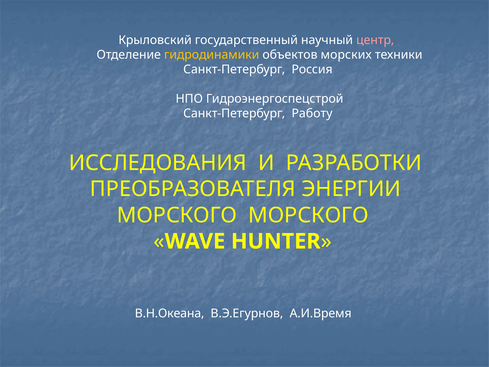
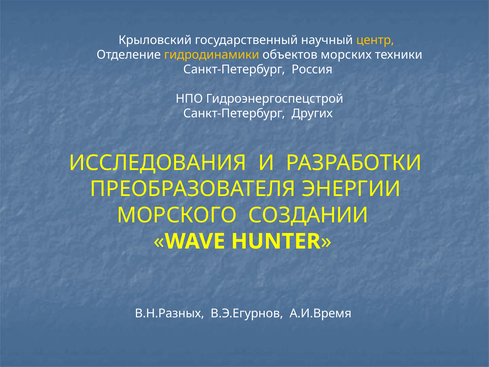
центр colour: pink -> yellow
Работу: Работу -> Других
МОРСКОГО МОРСКОГО: МОРСКОГО -> СОЗДАНИИ
В.Н.Океана: В.Н.Океана -> В.Н.Разных
